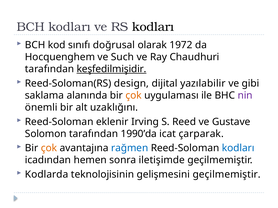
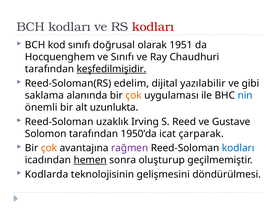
kodları at (153, 27) colour: black -> red
1972: 1972 -> 1951
ve Such: Such -> Sınıfı
design: design -> edelim
nin colour: purple -> blue
uzaklığını: uzaklığını -> uzunlukta
eklenir: eklenir -> uzaklık
1990’da: 1990’da -> 1950’da
rağmen colour: blue -> purple
hemen underline: none -> present
iletişimde: iletişimde -> oluşturup
gelişmesini geçilmemiştir: geçilmemiştir -> döndürülmesi
